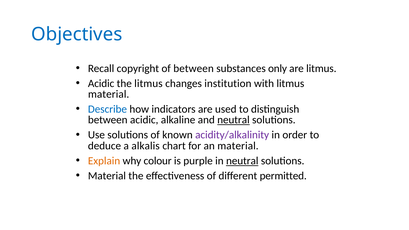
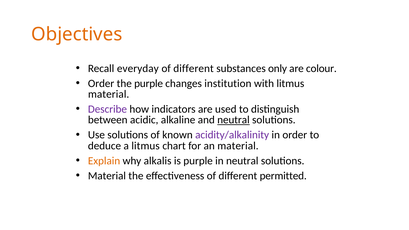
Objectives colour: blue -> orange
Recall copyright: copyright -> everyday
between at (194, 68): between -> different
are litmus: litmus -> colour
Acidic at (101, 83): Acidic -> Order
the litmus: litmus -> purple
Describe colour: blue -> purple
a alkalis: alkalis -> litmus
colour: colour -> alkalis
neutral at (242, 161) underline: present -> none
